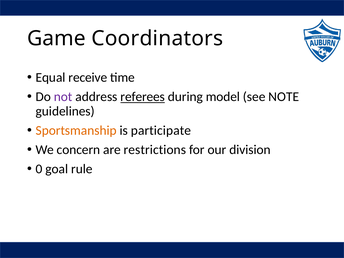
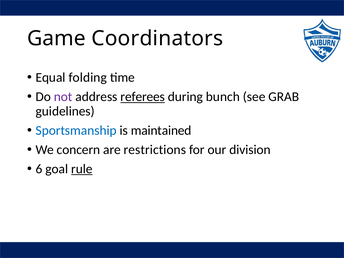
receive: receive -> folding
model: model -> bunch
NOTE: NOTE -> GRAB
Sportsmanship colour: orange -> blue
participate: participate -> maintained
0: 0 -> 6
rule underline: none -> present
